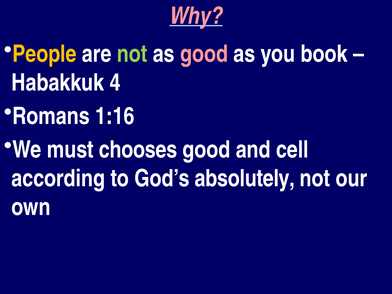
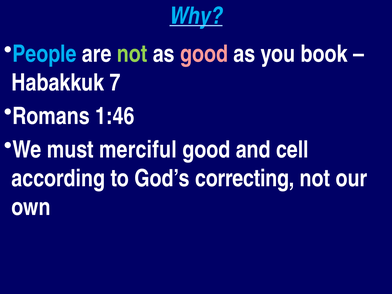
Why colour: pink -> light blue
People colour: yellow -> light blue
4: 4 -> 7
1:16: 1:16 -> 1:46
chooses: chooses -> merciful
absolutely: absolutely -> correcting
